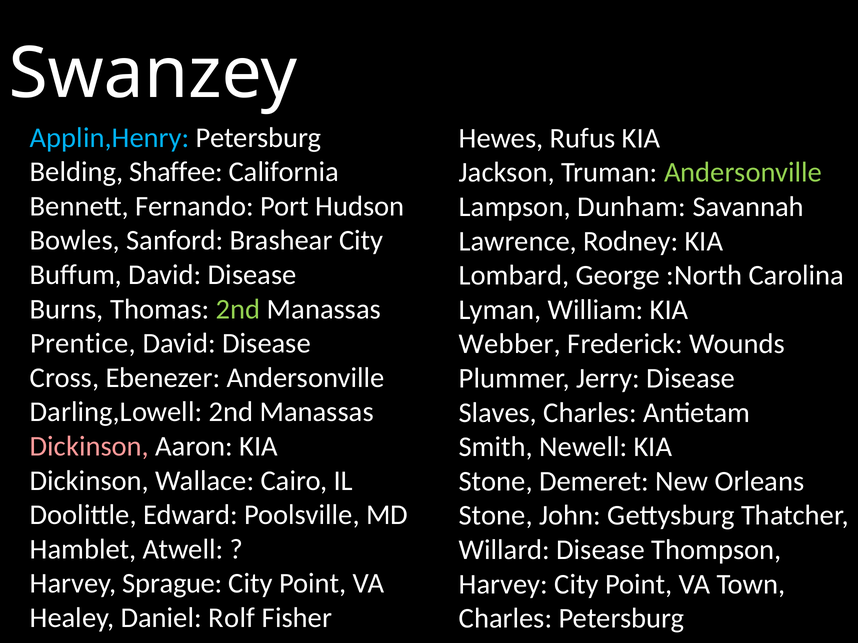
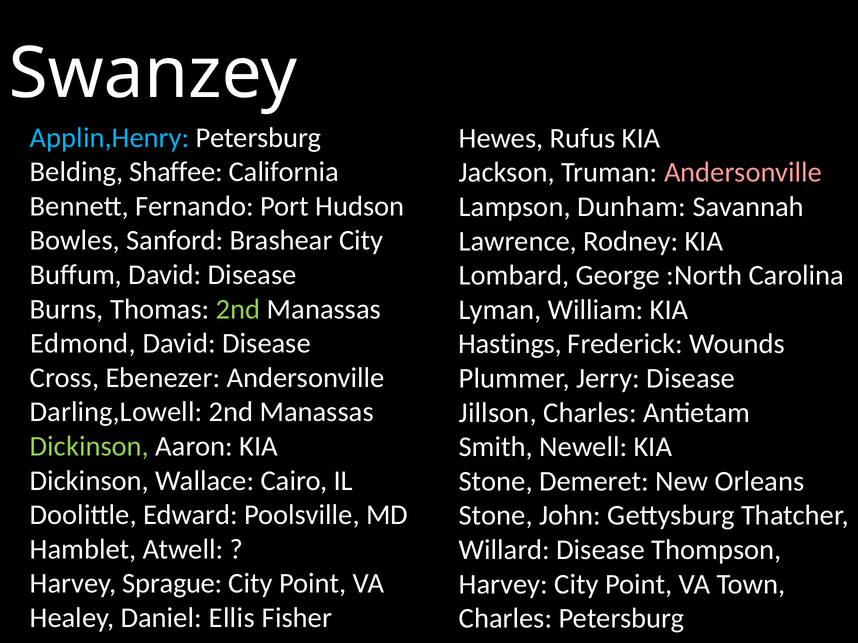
Andersonville at (743, 173) colour: light green -> pink
Prentice: Prentice -> Edmond
Webber: Webber -> Hastings
Slaves: Slaves -> Jillson
Dickinson at (89, 447) colour: pink -> light green
Rolf: Rolf -> Ellis
